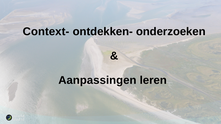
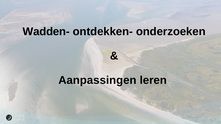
Context-: Context- -> Wadden-
